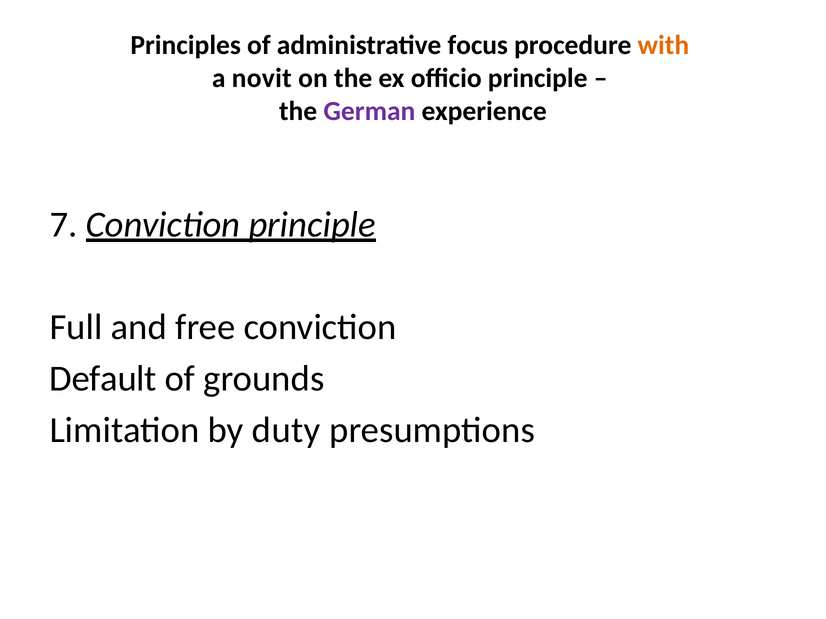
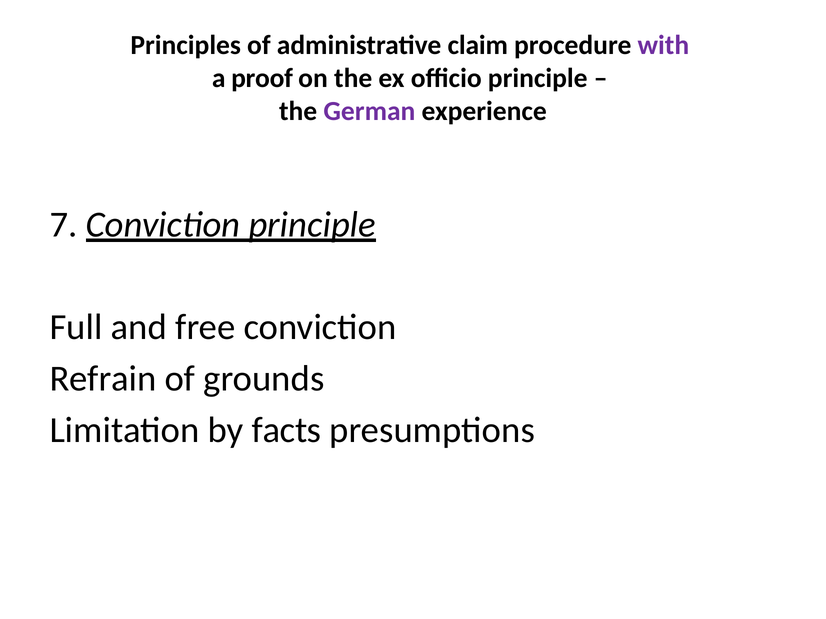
focus: focus -> claim
with colour: orange -> purple
novit: novit -> proof
Default: Default -> Refrain
duty: duty -> facts
